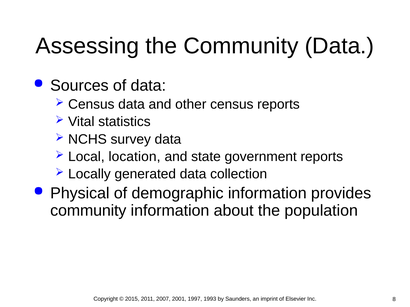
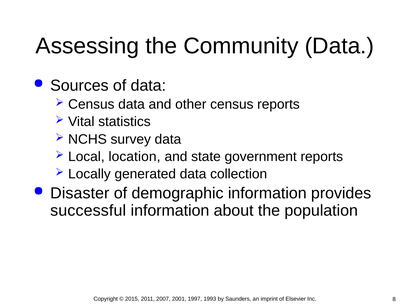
Physical: Physical -> Disaster
community at (88, 211): community -> successful
